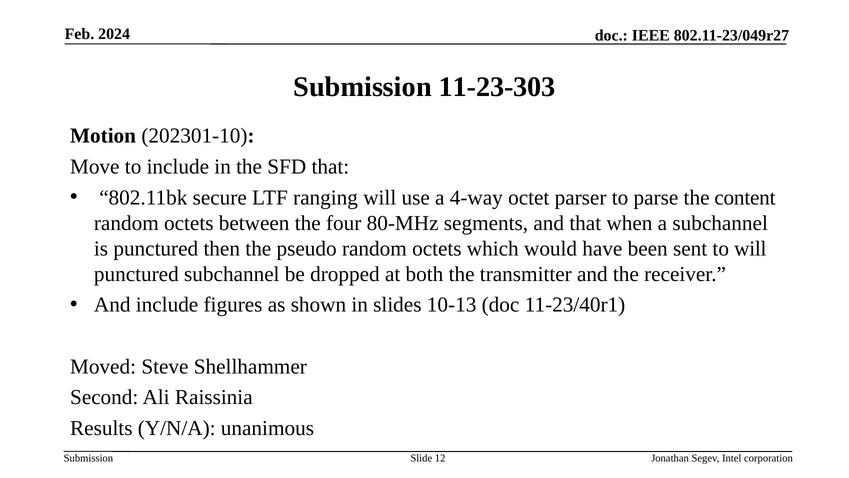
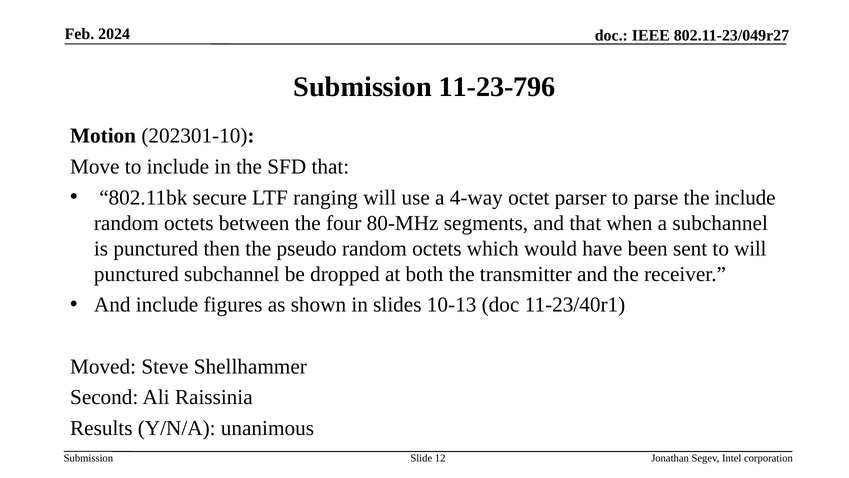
11-23-303: 11-23-303 -> 11-23-796
the content: content -> include
